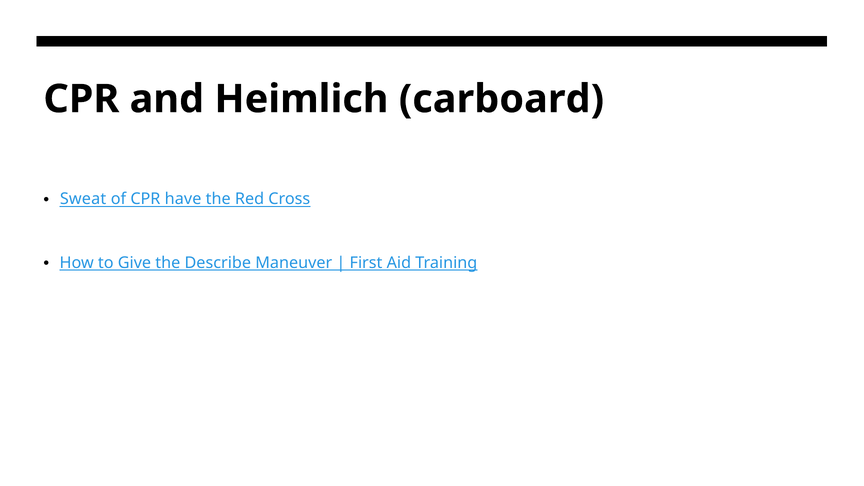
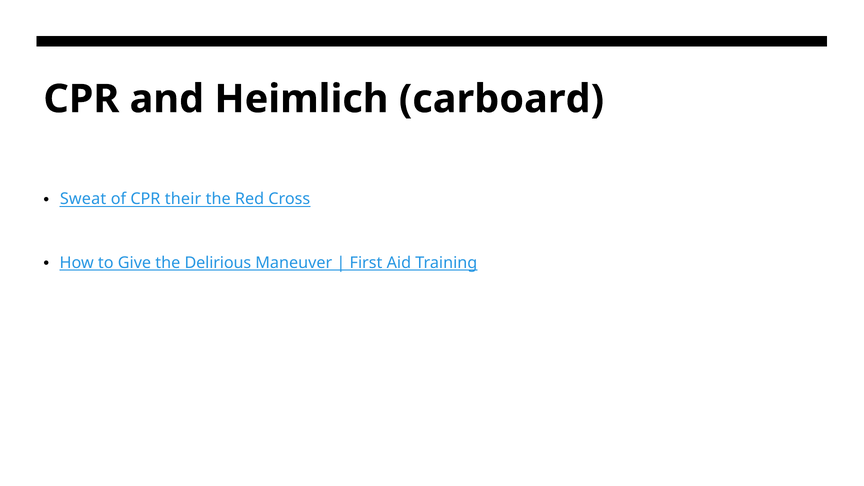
have: have -> their
Describe: Describe -> Delirious
